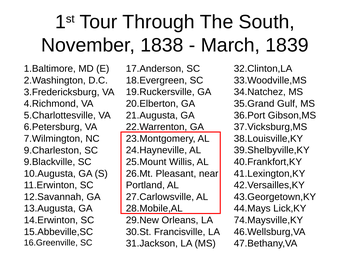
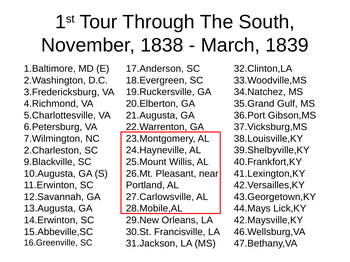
9.Charleston: 9.Charleston -> 2.Charleston
74.Maysville,KY: 74.Maysville,KY -> 42.Maysville,KY
